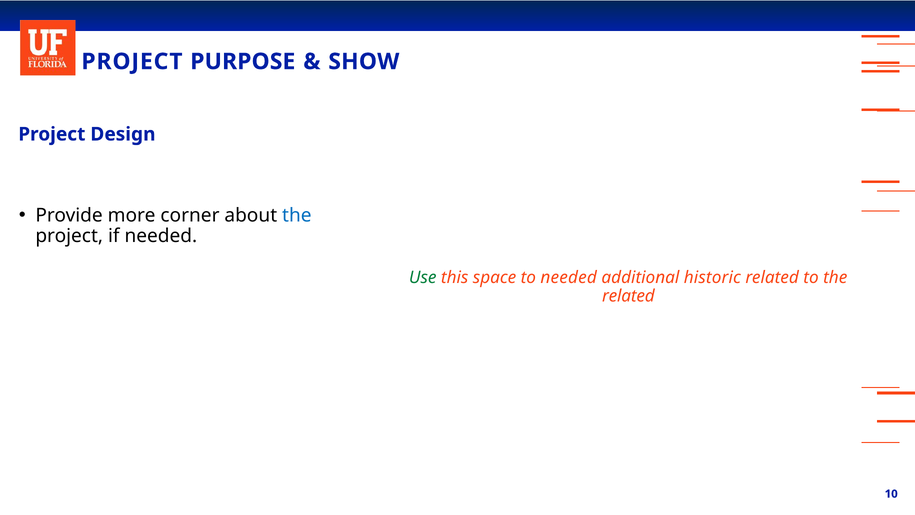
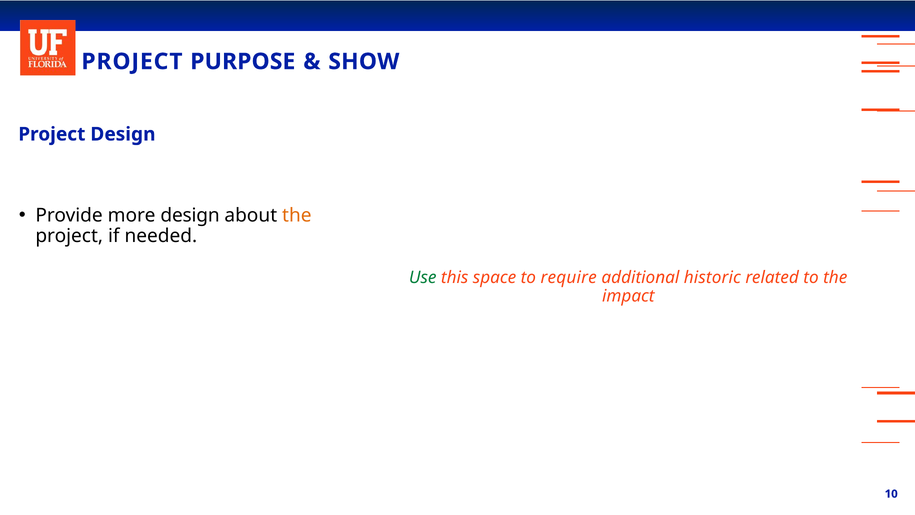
more corner: corner -> design
the at (297, 215) colour: blue -> orange
to needed: needed -> require
related at (628, 296): related -> impact
